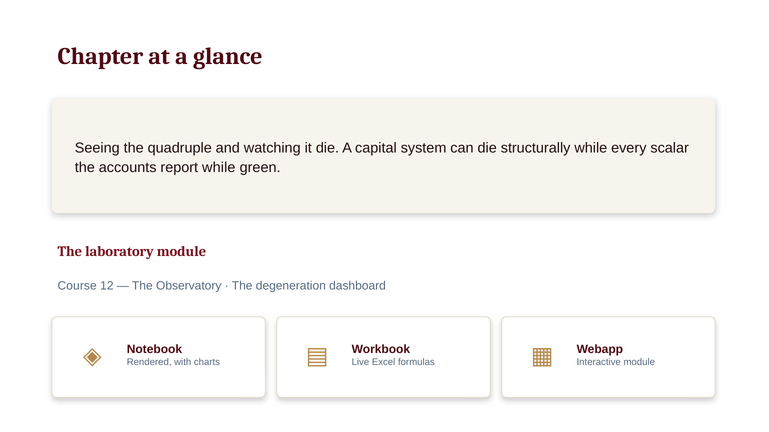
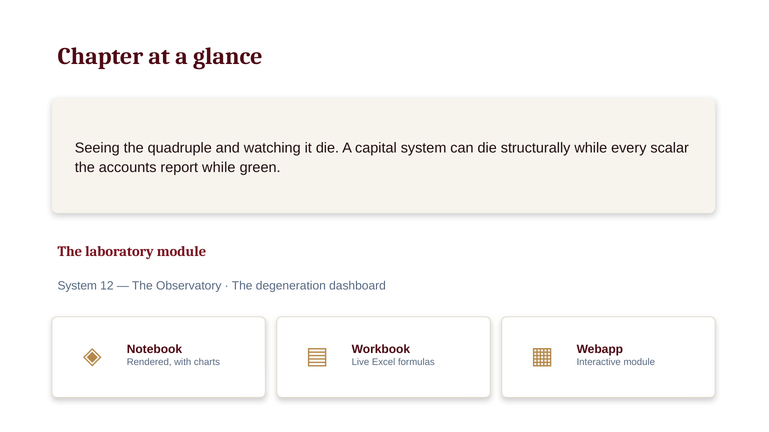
Course at (77, 286): Course -> System
